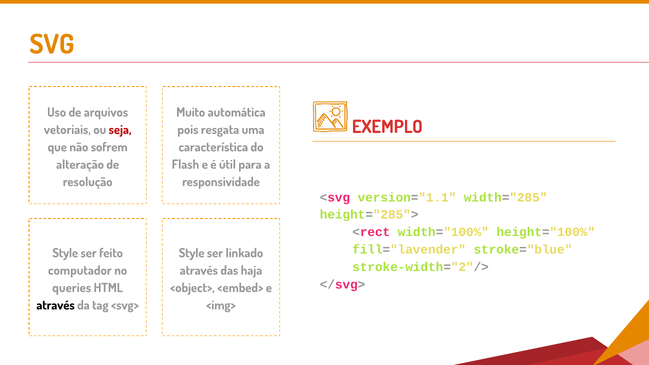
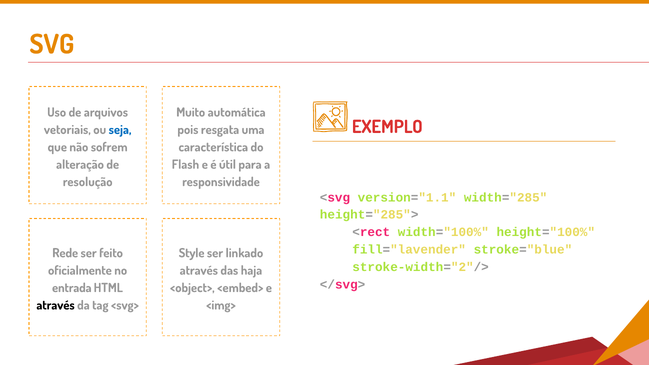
seja colour: red -> blue
Style at (65, 253): Style -> Rede
computador: computador -> oficialmente
queries: queries -> entrada
